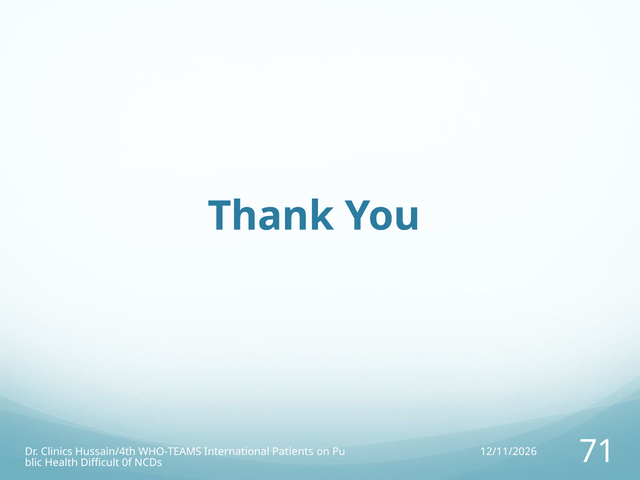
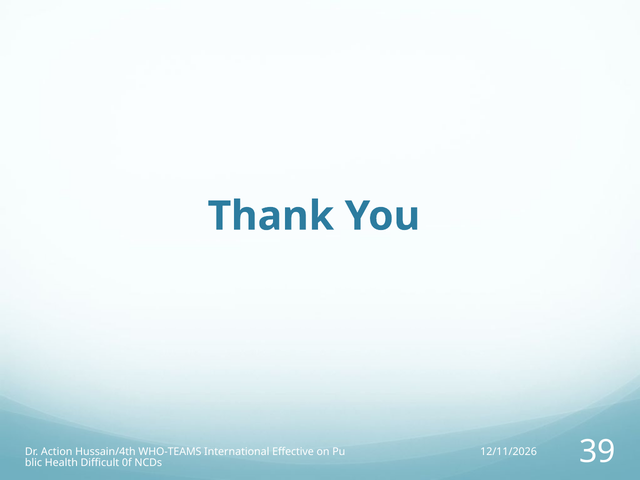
Clinics: Clinics -> Action
Patients: Patients -> Effective
71: 71 -> 39
